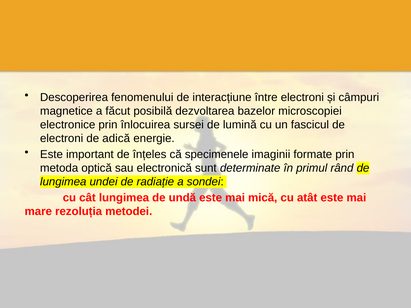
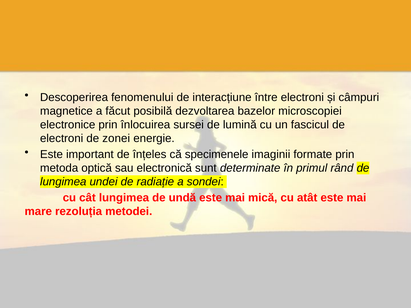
adică: adică -> zonei
